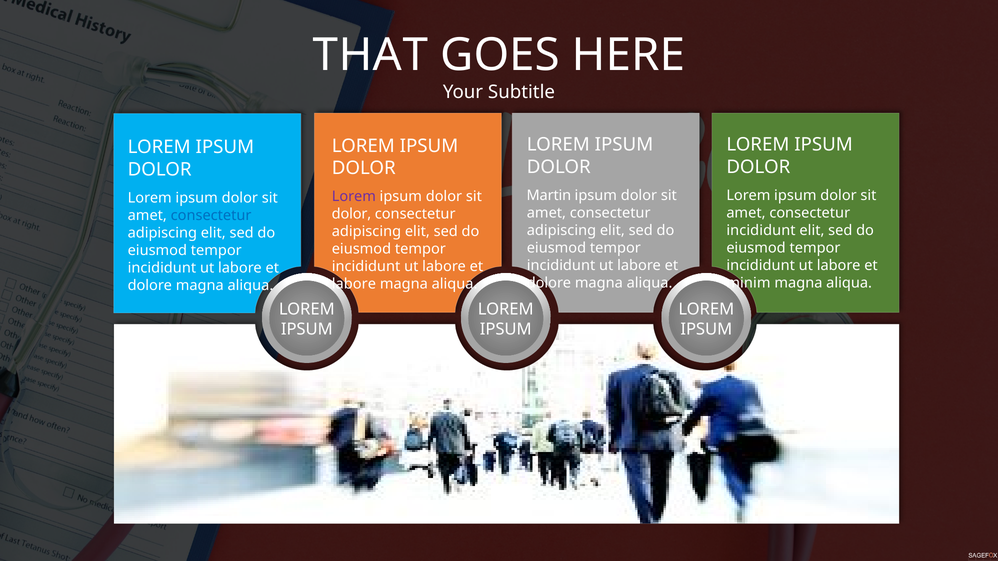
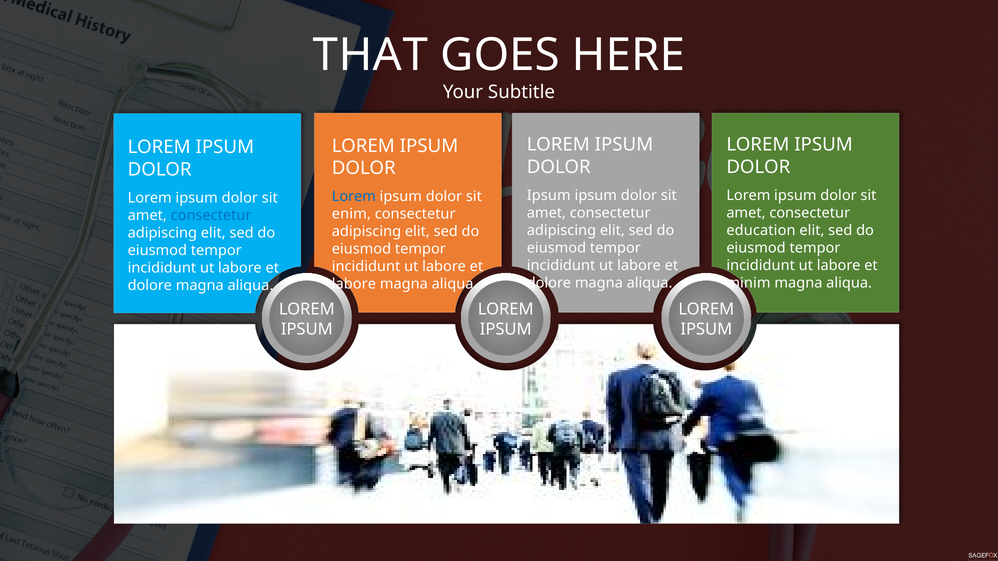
Martin at (549, 196): Martin -> Ipsum
Lorem at (354, 197) colour: purple -> blue
dolor at (351, 214): dolor -> enim
incididunt at (761, 231): incididunt -> education
